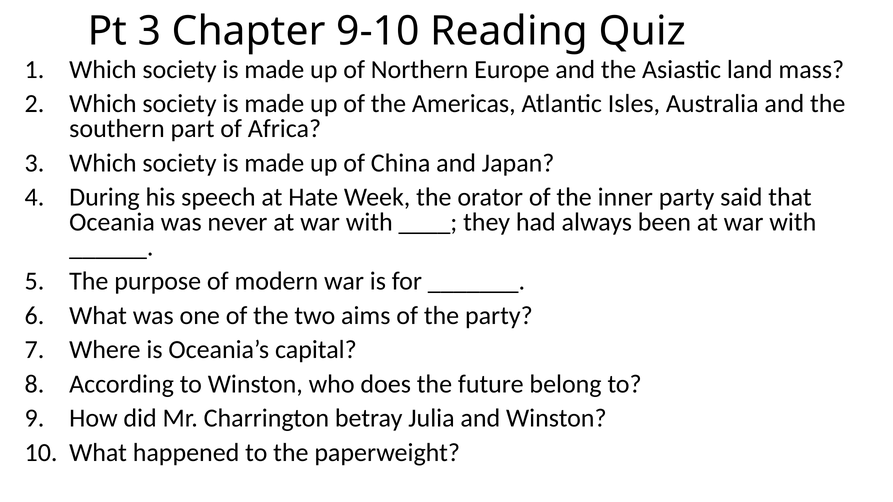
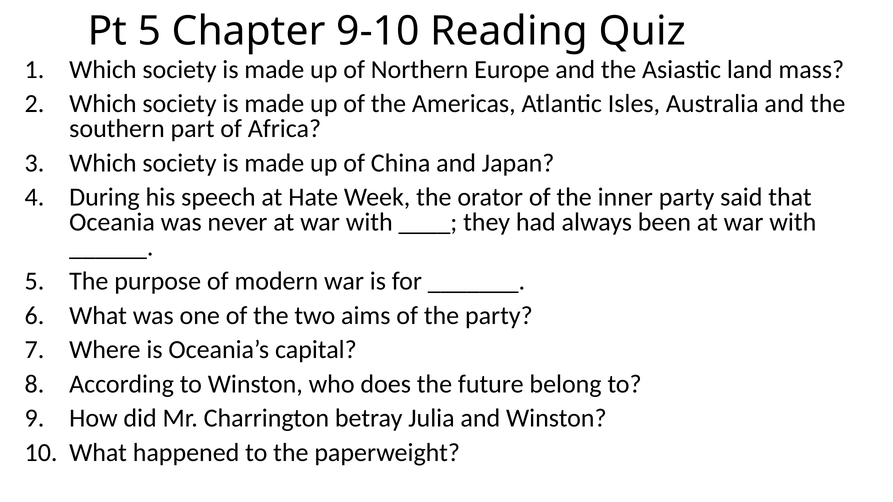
Pt 3: 3 -> 5
